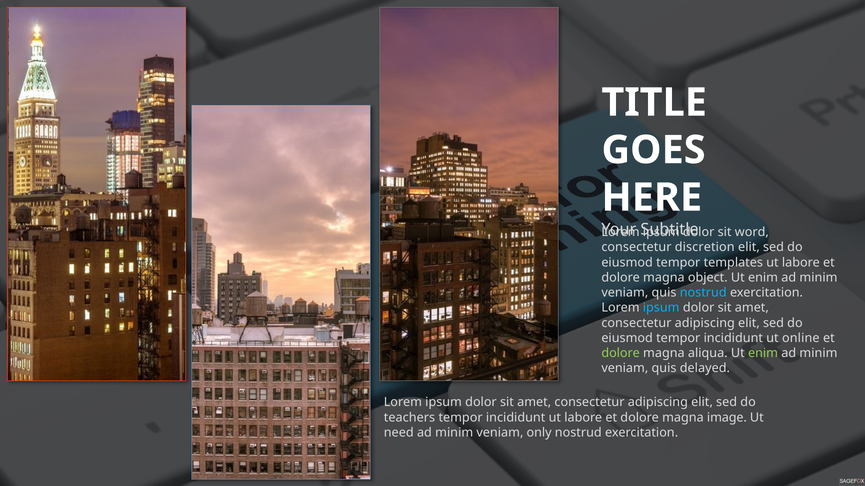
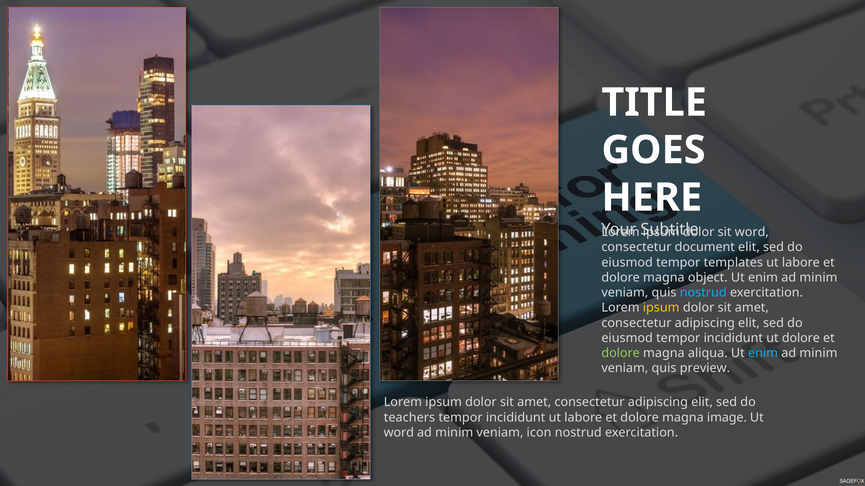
discretion: discretion -> document
ipsum at (661, 308) colour: light blue -> yellow
ut online: online -> dolore
enim at (763, 354) colour: light green -> light blue
delayed: delayed -> preview
need at (399, 433): need -> word
only: only -> icon
